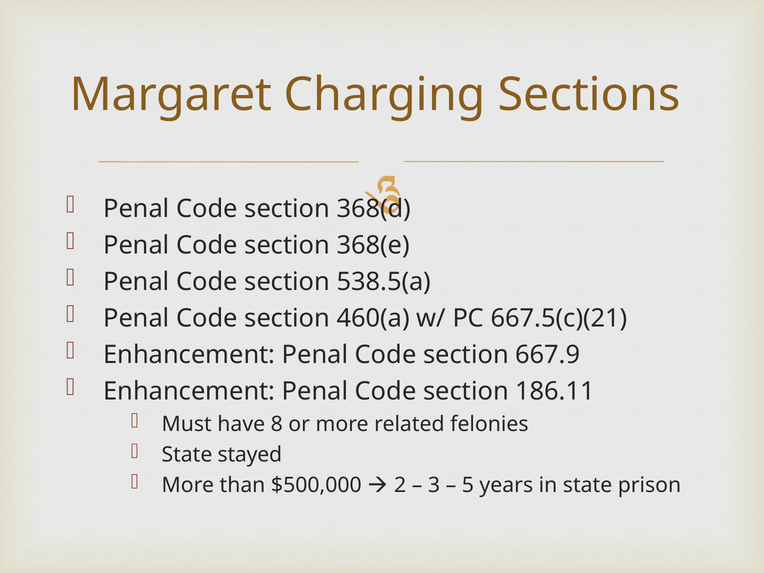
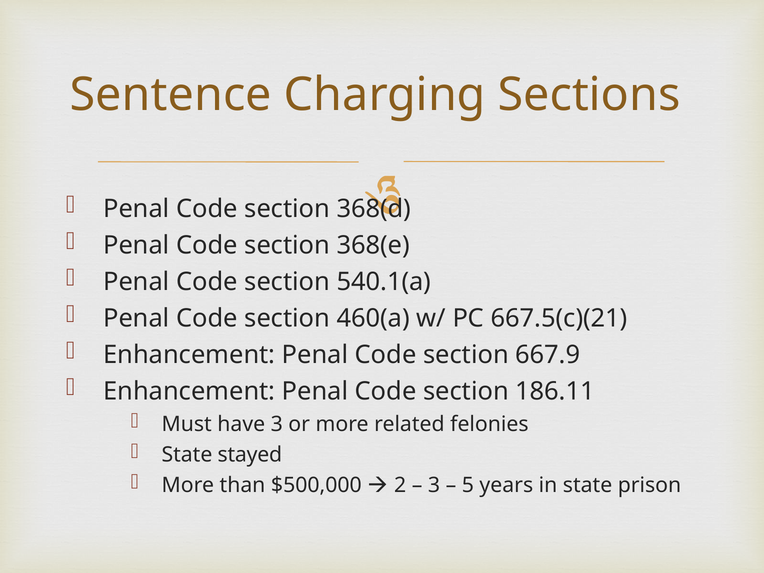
Margaret: Margaret -> Sentence
538.5(a: 538.5(a -> 540.1(a
have 8: 8 -> 3
